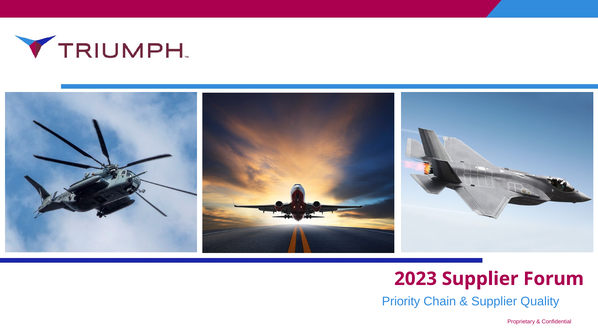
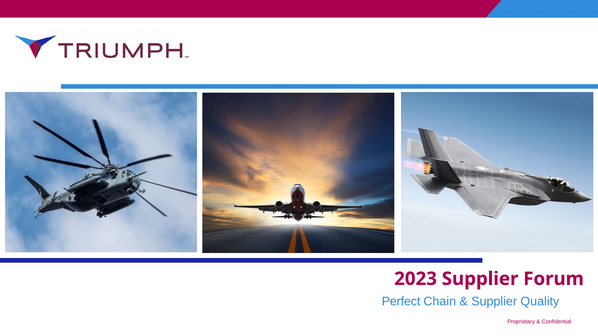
Priority: Priority -> Perfect
